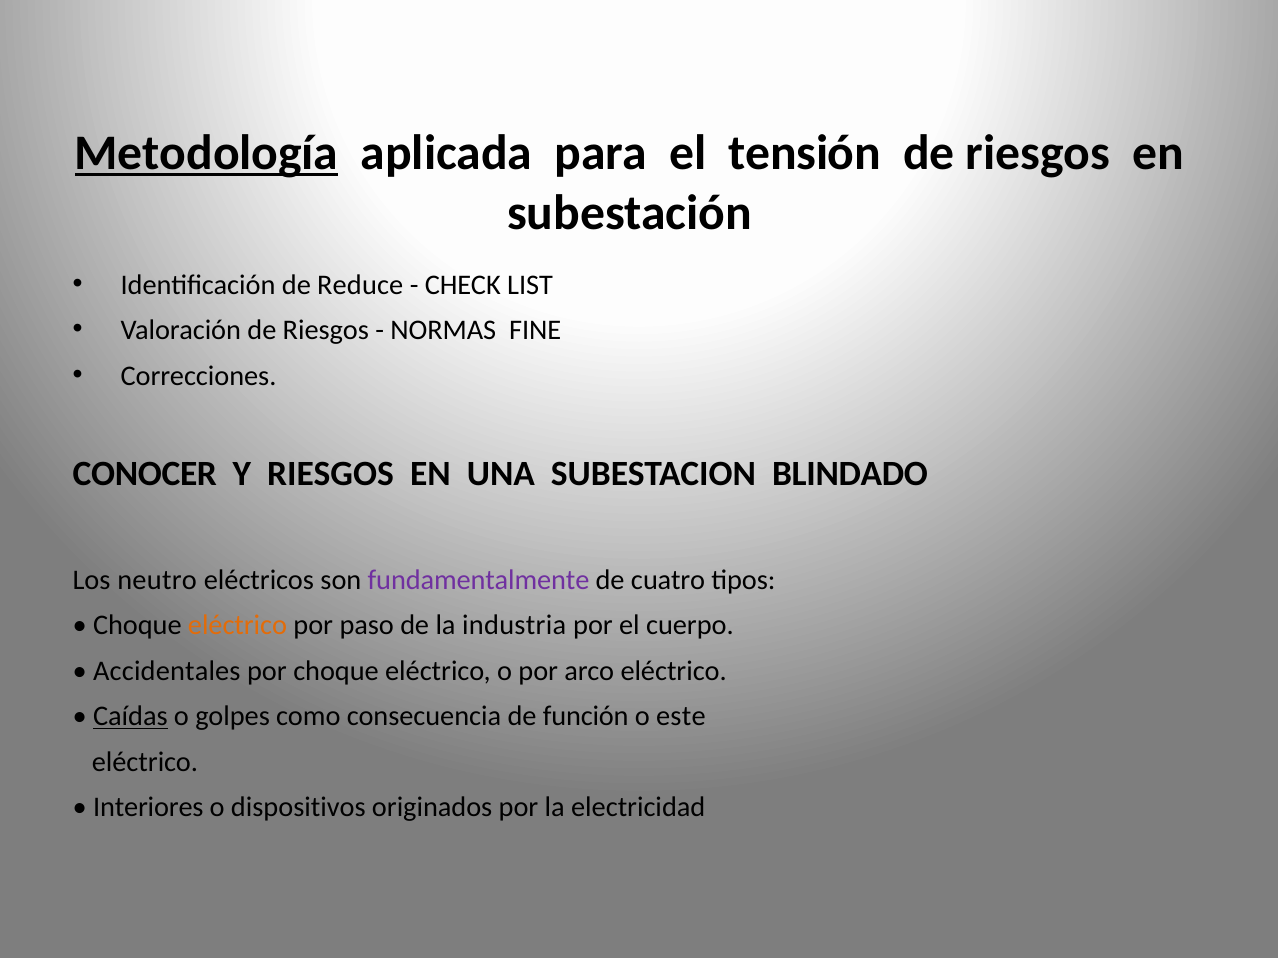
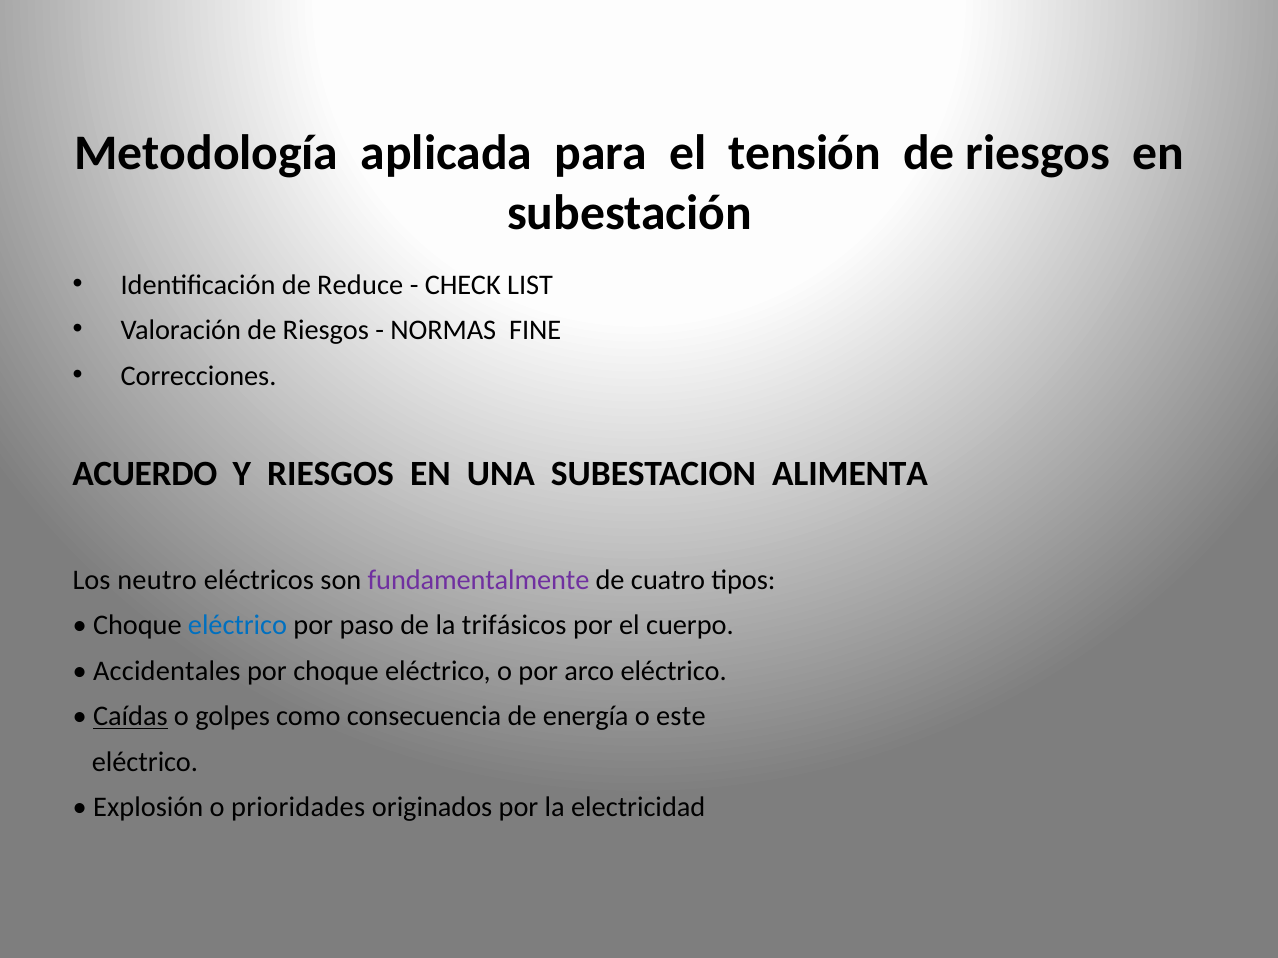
Metodología underline: present -> none
CONOCER: CONOCER -> ACUERDO
BLINDADO: BLINDADO -> ALIMENTA
eléctrico at (238, 626) colour: orange -> blue
industria: industria -> trifásicos
función: función -> energía
Interiores: Interiores -> Explosión
dispositivos: dispositivos -> prioridades
